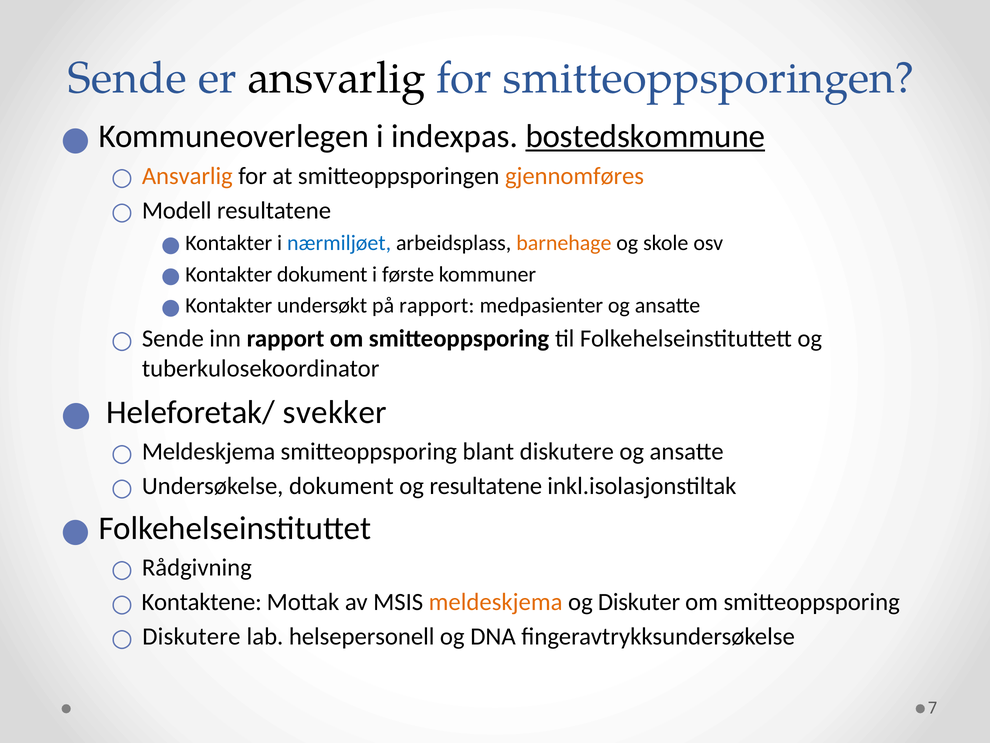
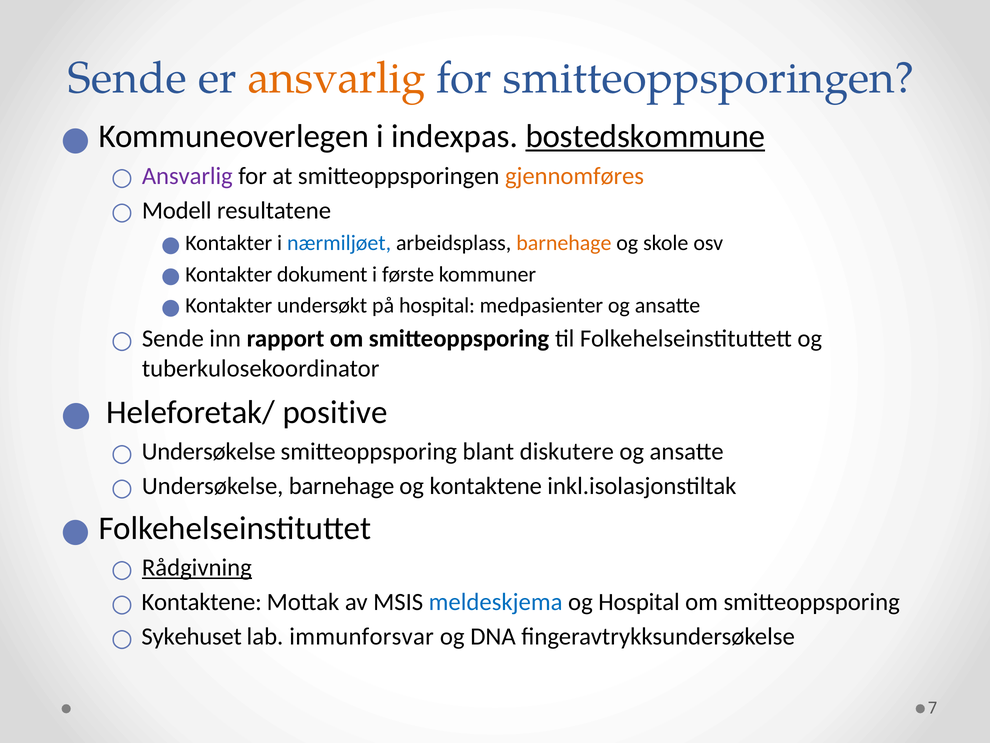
ansvarlig at (337, 78) colour: black -> orange
Ansvarlig at (187, 176) colour: orange -> purple
på rapport: rapport -> hospital
svekker: svekker -> positive
Meldeskjema at (209, 451): Meldeskjema -> Undersøkelse
Undersøkelse dokument: dokument -> barnehage
og resultatene: resultatene -> kontaktene
Rådgivning underline: none -> present
meldeskjema at (496, 602) colour: orange -> blue
og Diskuter: Diskuter -> Hospital
Diskutere at (191, 636): Diskutere -> Sykehuset
helsepersonell: helsepersonell -> immunforsvar
